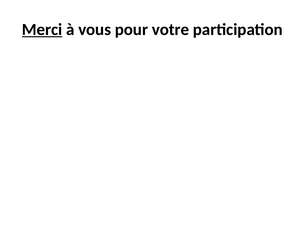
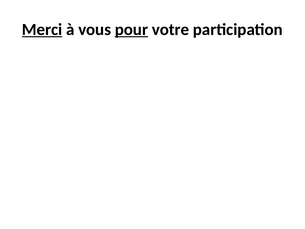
pour underline: none -> present
